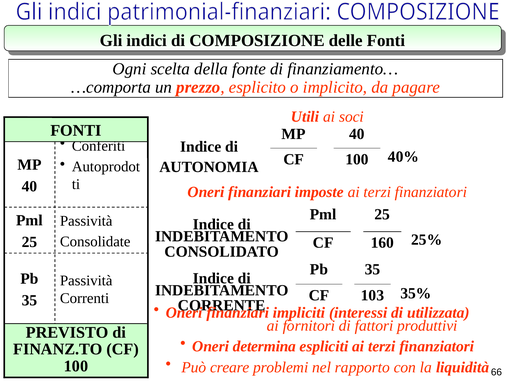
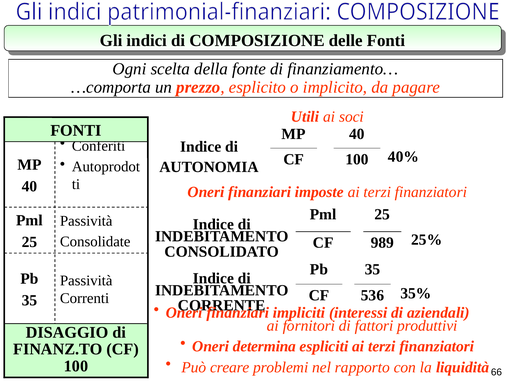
160: 160 -> 989
103: 103 -> 536
utilizzata: utilizzata -> aziendali
PREVISTO: PREVISTO -> DISAGGIO
